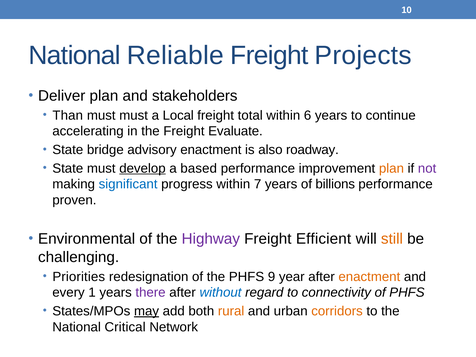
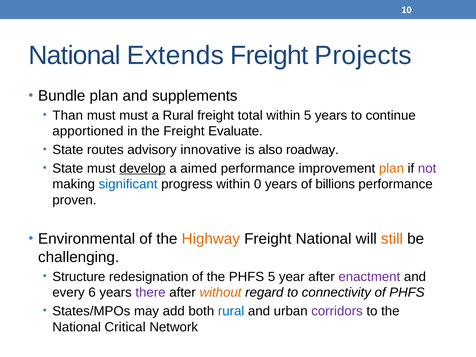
Reliable: Reliable -> Extends
Deliver: Deliver -> Bundle
stakeholders: stakeholders -> supplements
a Local: Local -> Rural
within 6: 6 -> 5
accelerating: accelerating -> apportioned
bridge: bridge -> routes
advisory enactment: enactment -> innovative
based: based -> aimed
7: 7 -> 0
Highway colour: purple -> orange
Freight Efficient: Efficient -> National
Priorities: Priorities -> Structure
PHFS 9: 9 -> 5
enactment at (369, 277) colour: orange -> purple
1: 1 -> 6
without colour: blue -> orange
may underline: present -> none
rural at (231, 311) colour: orange -> blue
corridors colour: orange -> purple
